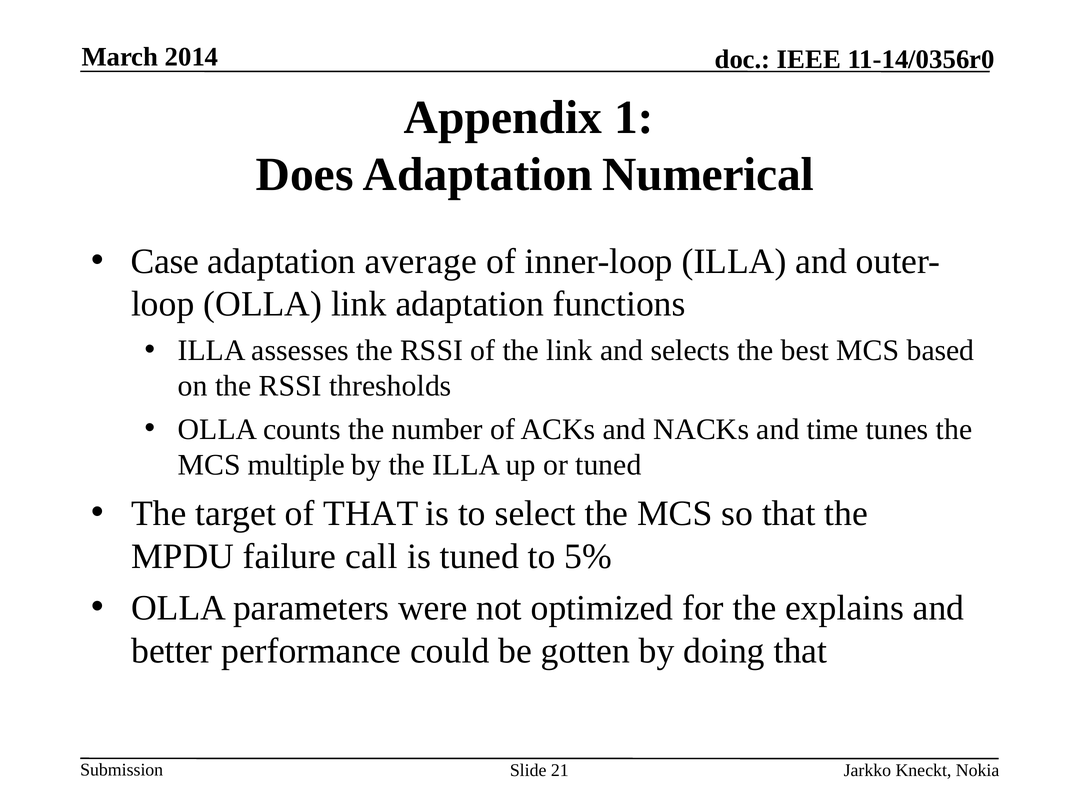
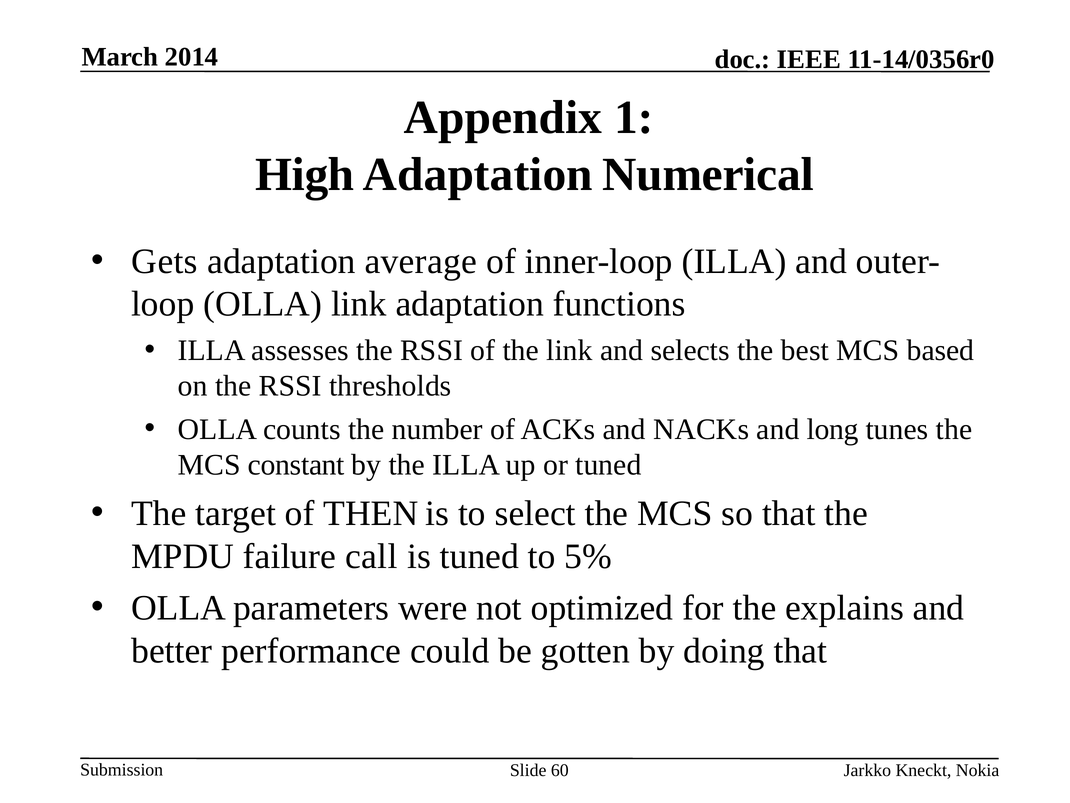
Does: Does -> High
Case: Case -> Gets
time: time -> long
multiple: multiple -> constant
of THAT: THAT -> THEN
21: 21 -> 60
